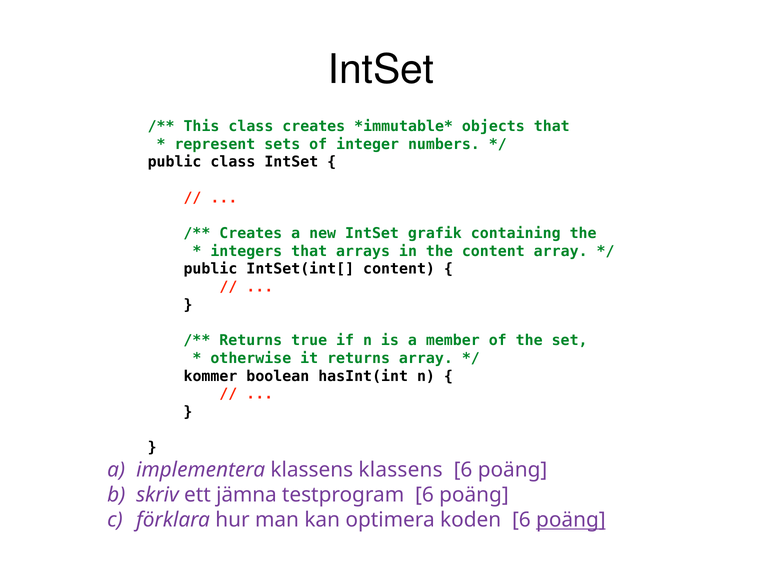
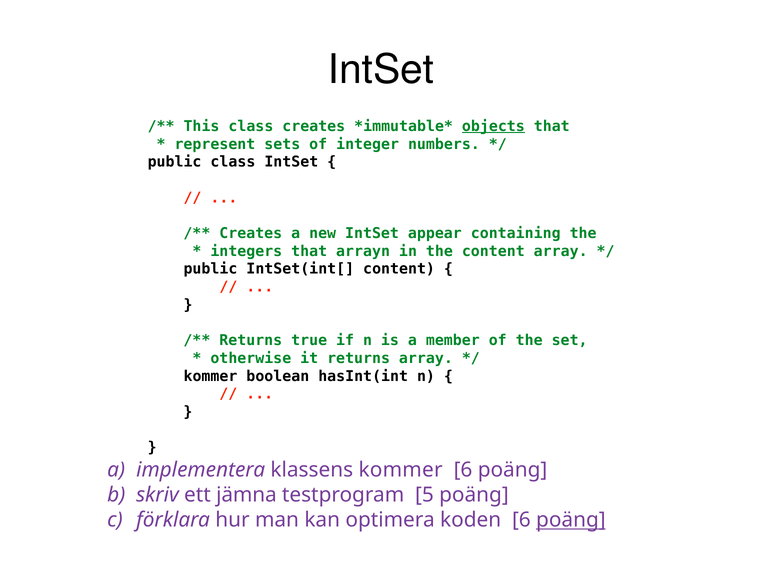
objects underline: none -> present
grafik: grafik -> appear
arrays: arrays -> arrayn
klassens klassens: klassens -> kommer
testprogram 6: 6 -> 5
